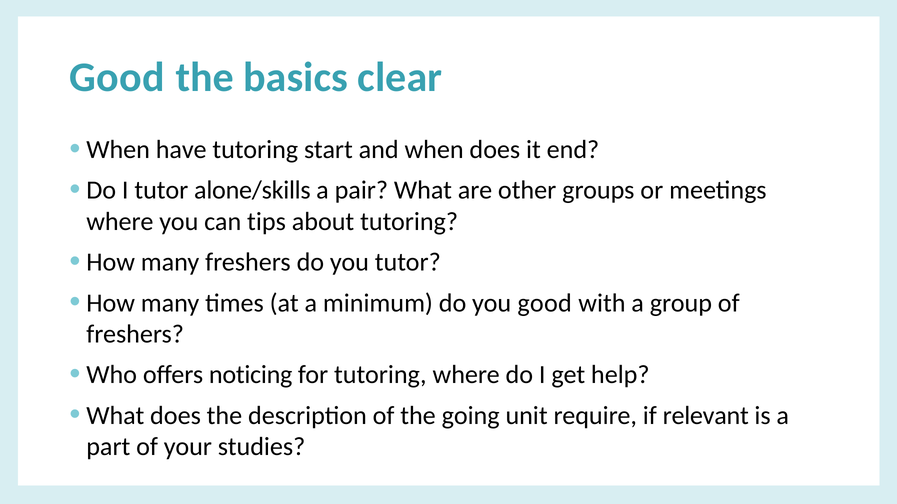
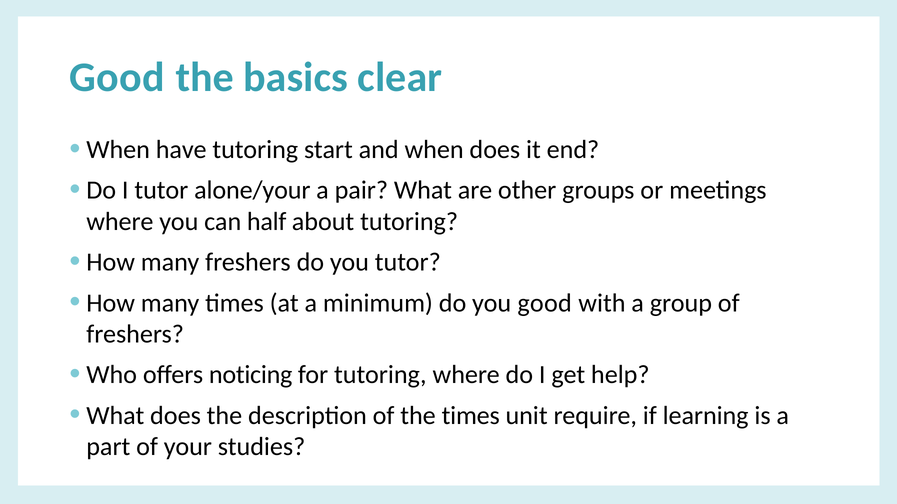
alone/skills: alone/skills -> alone/your
tips: tips -> half
the going: going -> times
relevant: relevant -> learning
